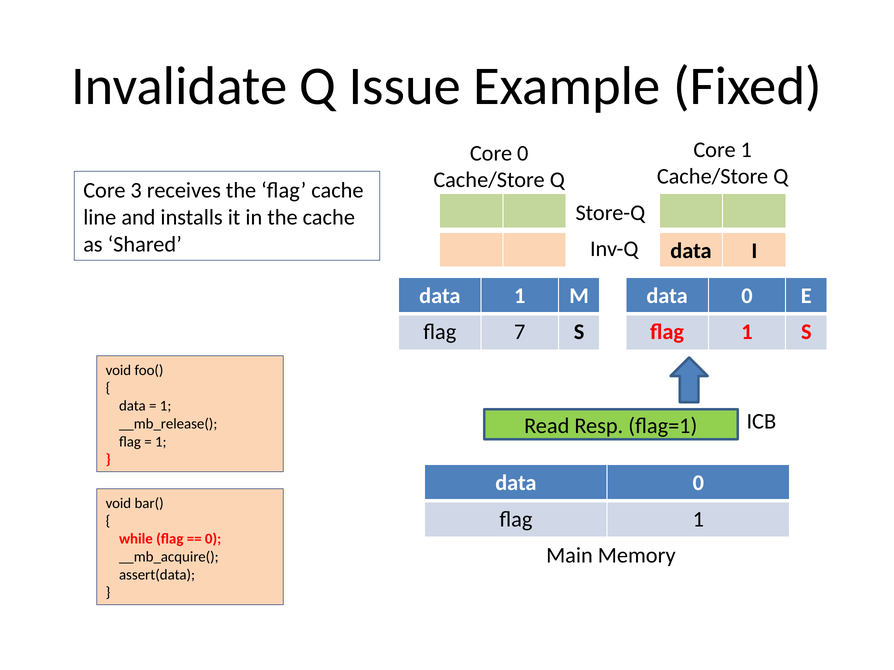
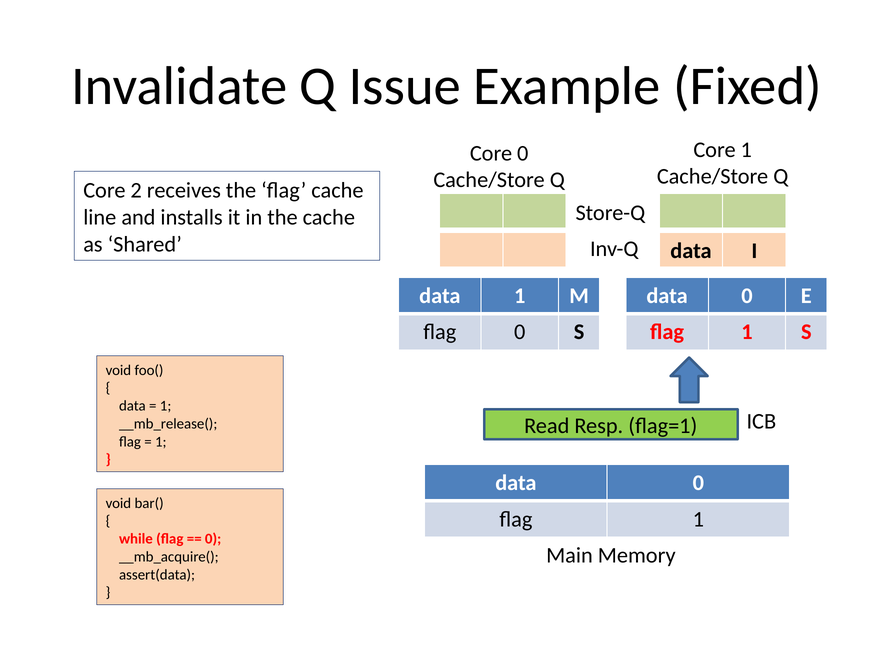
3: 3 -> 2
flag 7: 7 -> 0
